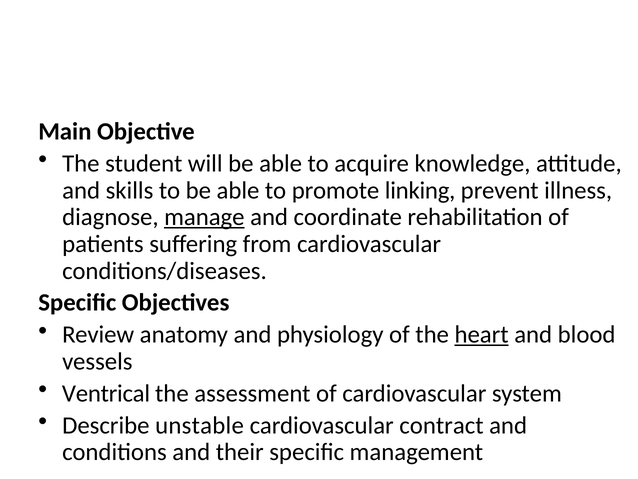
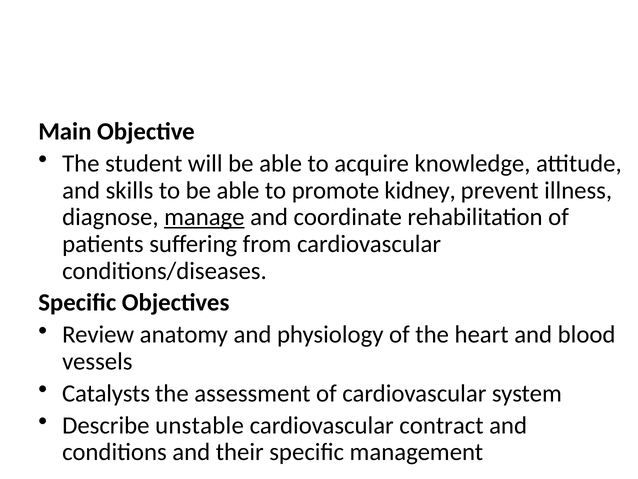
linking: linking -> kidney
heart underline: present -> none
Ventrical: Ventrical -> Catalysts
